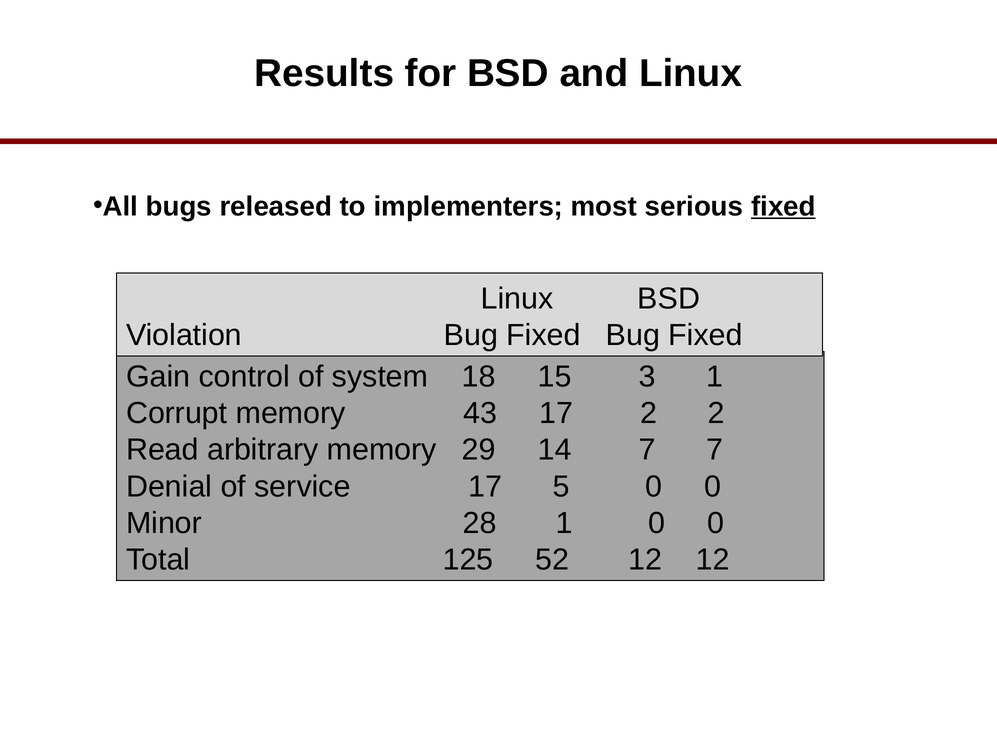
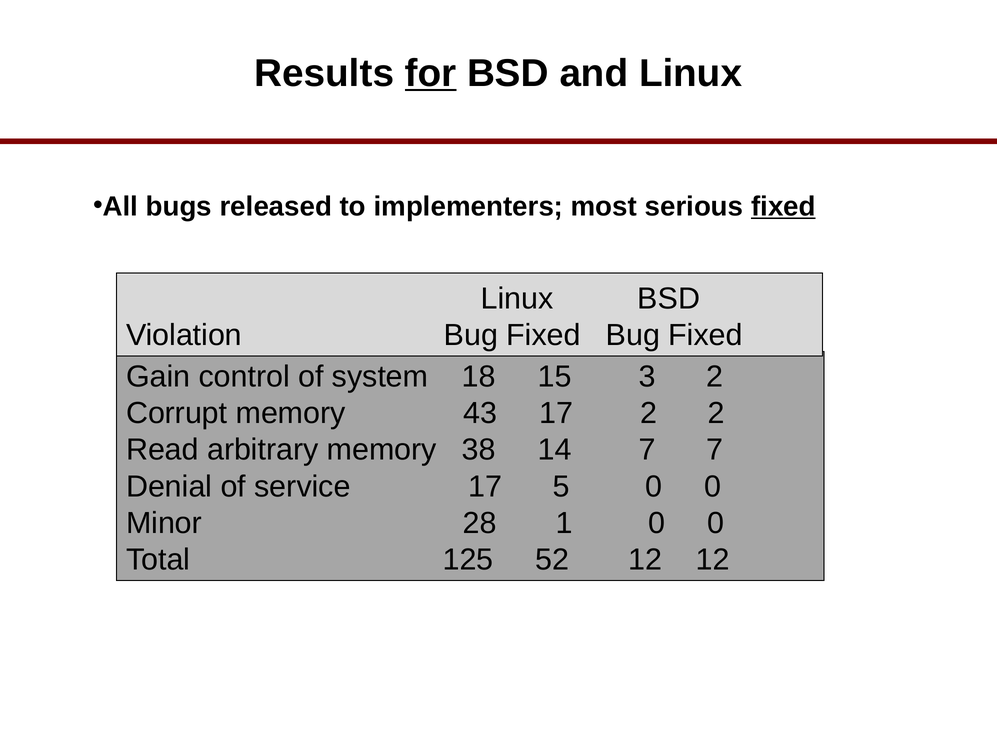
for underline: none -> present
3 1: 1 -> 2
29: 29 -> 38
